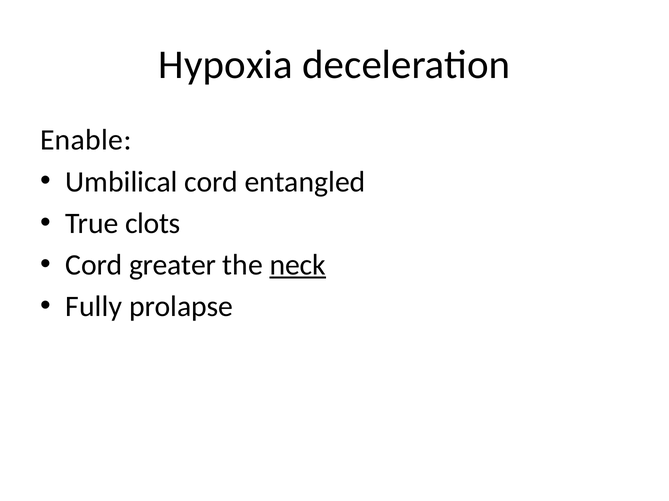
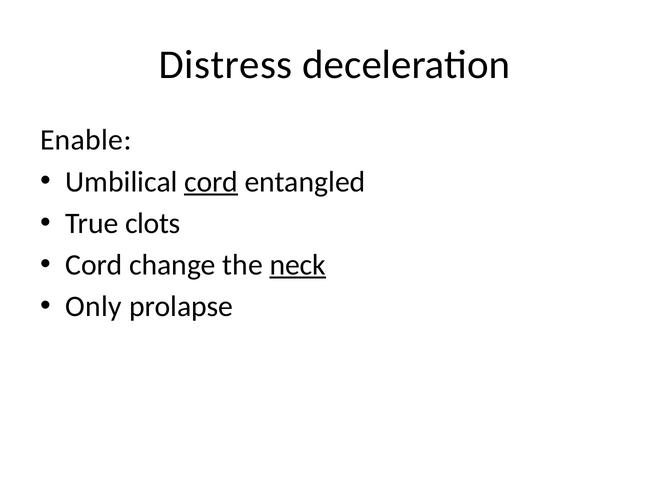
Hypoxia: Hypoxia -> Distress
cord at (211, 182) underline: none -> present
greater: greater -> change
Fully: Fully -> Only
